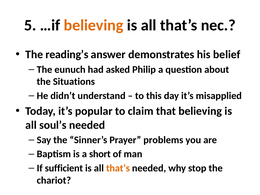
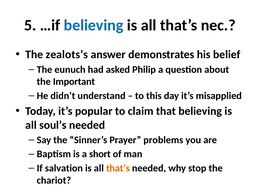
believing at (94, 25) colour: orange -> blue
reading’s: reading’s -> zealots’s
Situations: Situations -> Important
sufficient: sufficient -> salvation
